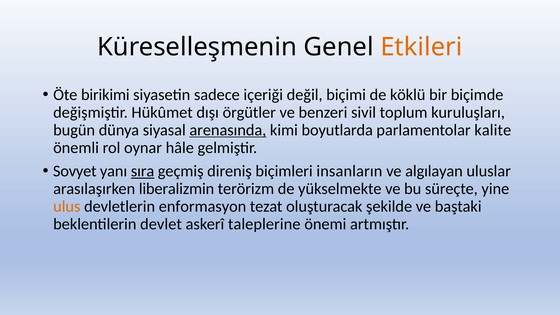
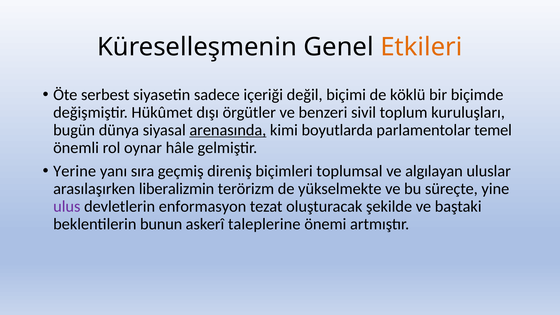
birikimi: birikimi -> serbest
kalite: kalite -> temel
Sovyet: Sovyet -> Yerine
sıra underline: present -> none
insanların: insanların -> toplumsal
ulus colour: orange -> purple
devlet: devlet -> bunun
